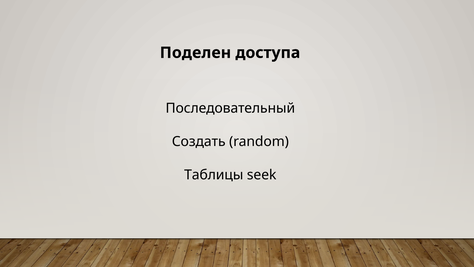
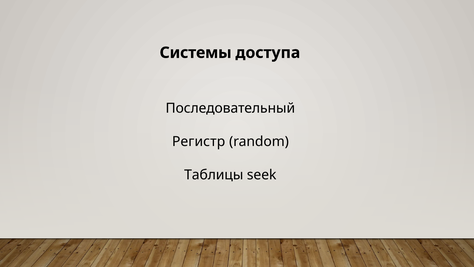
Поделен: Поделен -> Системы
Создать: Создать -> Регистр
